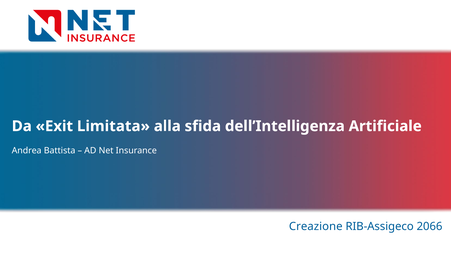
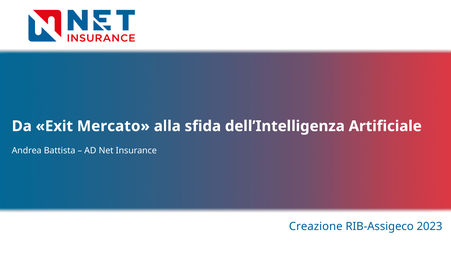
Limitata: Limitata -> Mercato
2066: 2066 -> 2023
